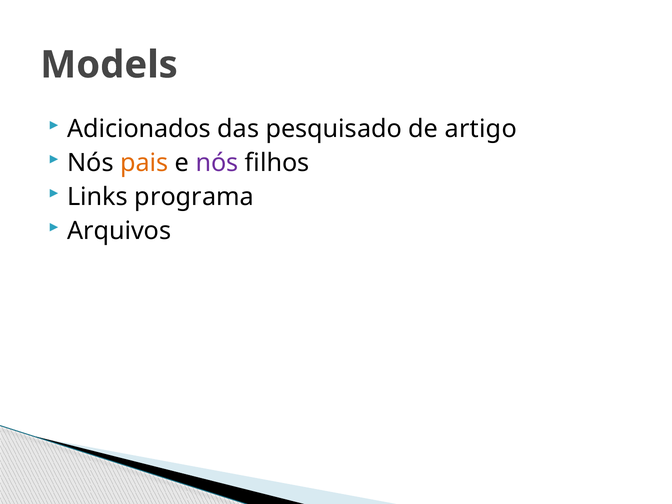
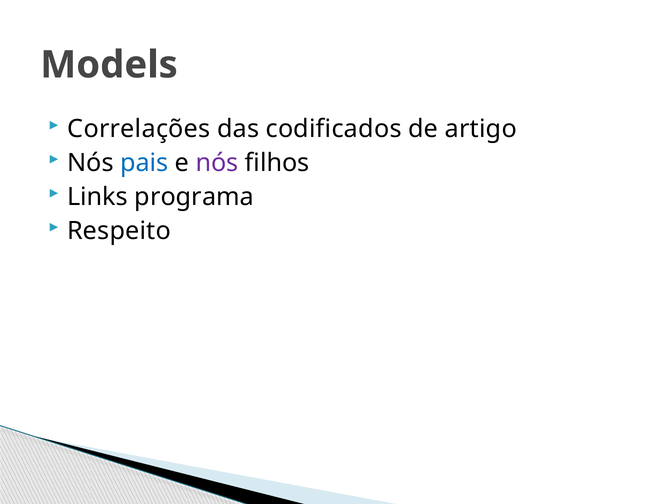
Adicionados: Adicionados -> Correlações
pesquisado: pesquisado -> codificados
pais colour: orange -> blue
Arquivos: Arquivos -> Respeito
